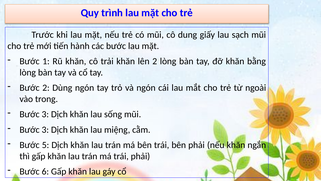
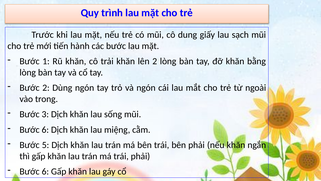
3 at (45, 129): 3 -> 6
